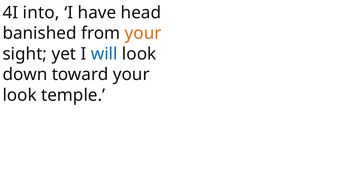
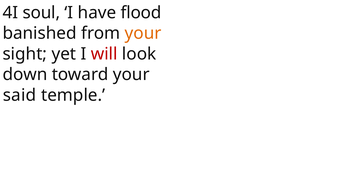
into: into -> soul
head: head -> flood
will colour: blue -> red
look at (20, 95): look -> said
